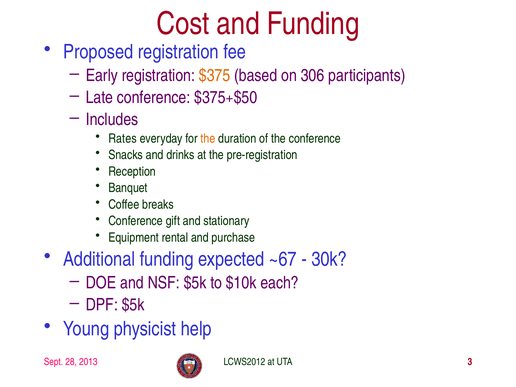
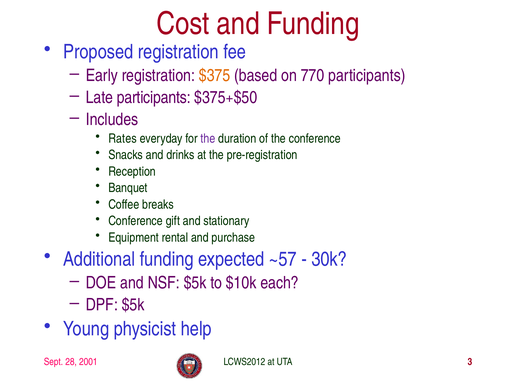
306: 306 -> 770
Late conference: conference -> participants
the at (208, 138) colour: orange -> purple
~67: ~67 -> ~57
2013: 2013 -> 2001
